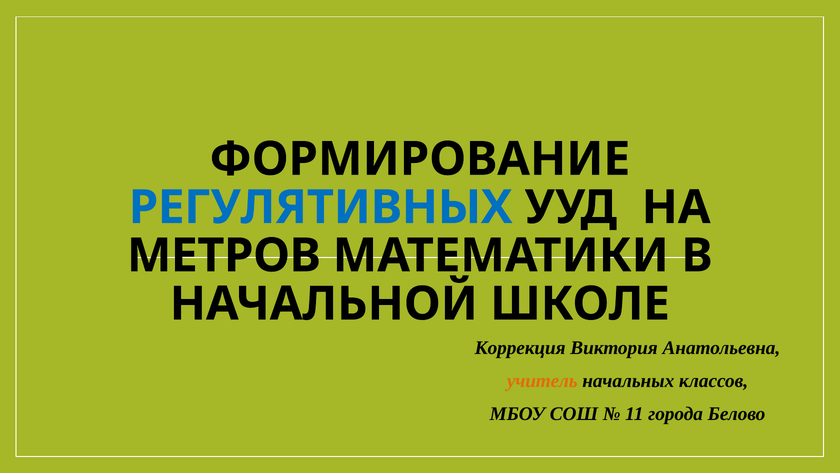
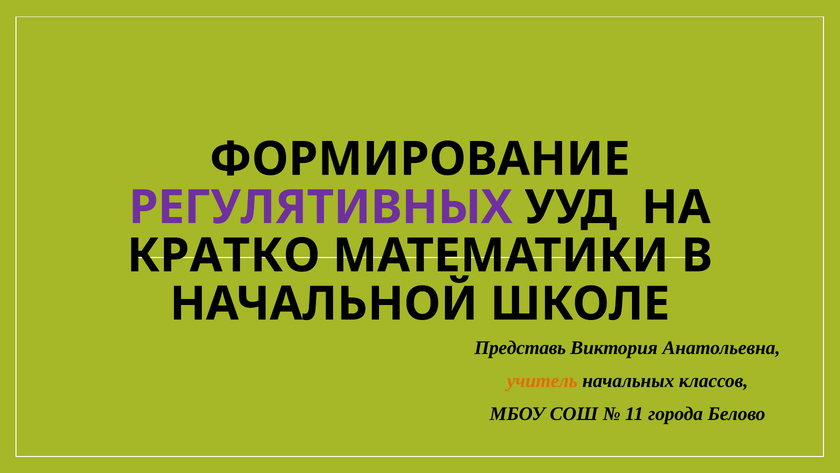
РЕГУЛЯТИВНЫХ colour: blue -> purple
МЕТРОВ: МЕТРОВ -> КРАТКО
Коррекция: Коррекция -> Представь
